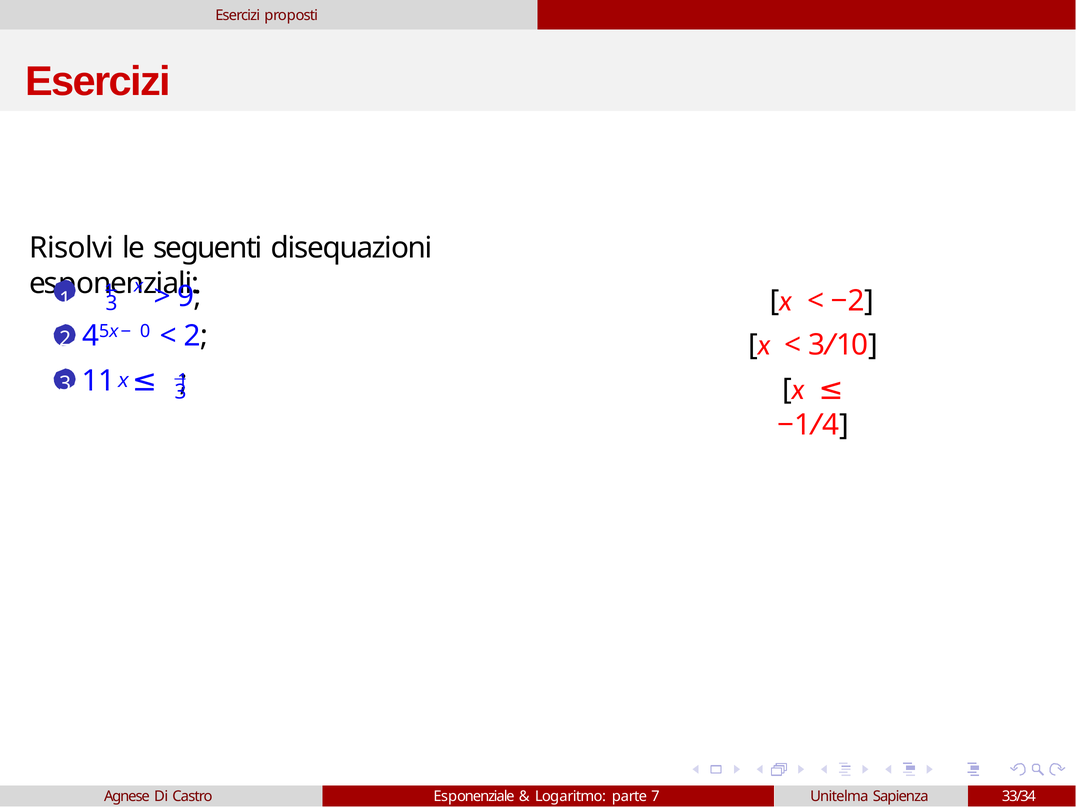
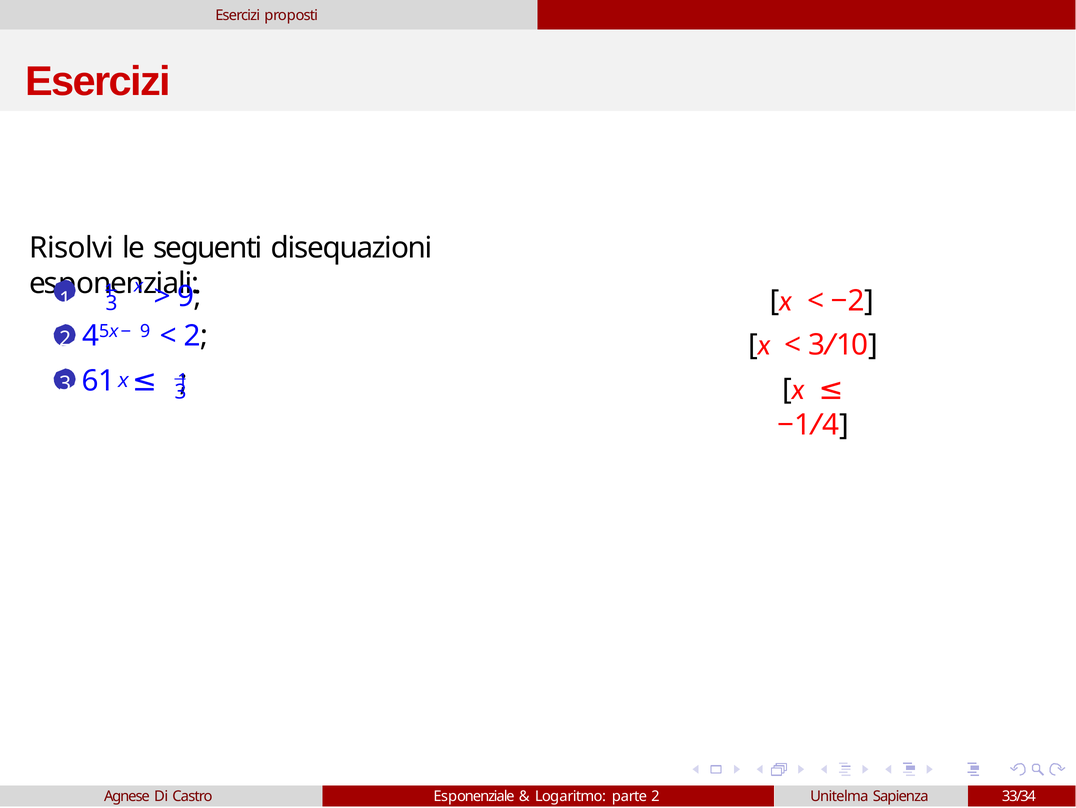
0 at (145, 331): 0 -> 9
11: 11 -> 61
parte 7: 7 -> 2
